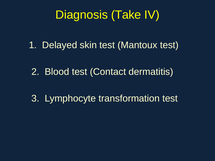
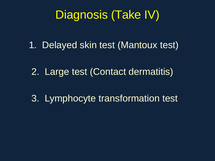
Blood: Blood -> Large
